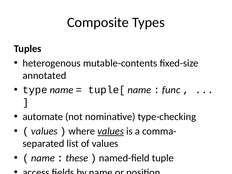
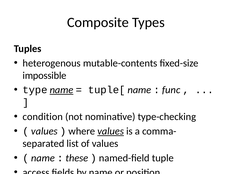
annotated: annotated -> impossible
name at (62, 90) underline: none -> present
automate: automate -> condition
